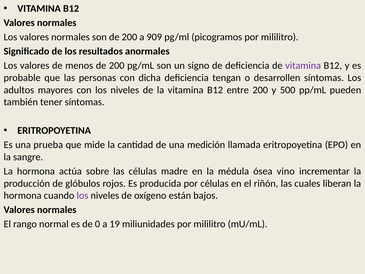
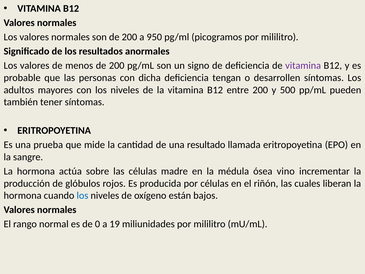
909: 909 -> 950
medición: medición -> resultado
los at (82, 195) colour: purple -> blue
